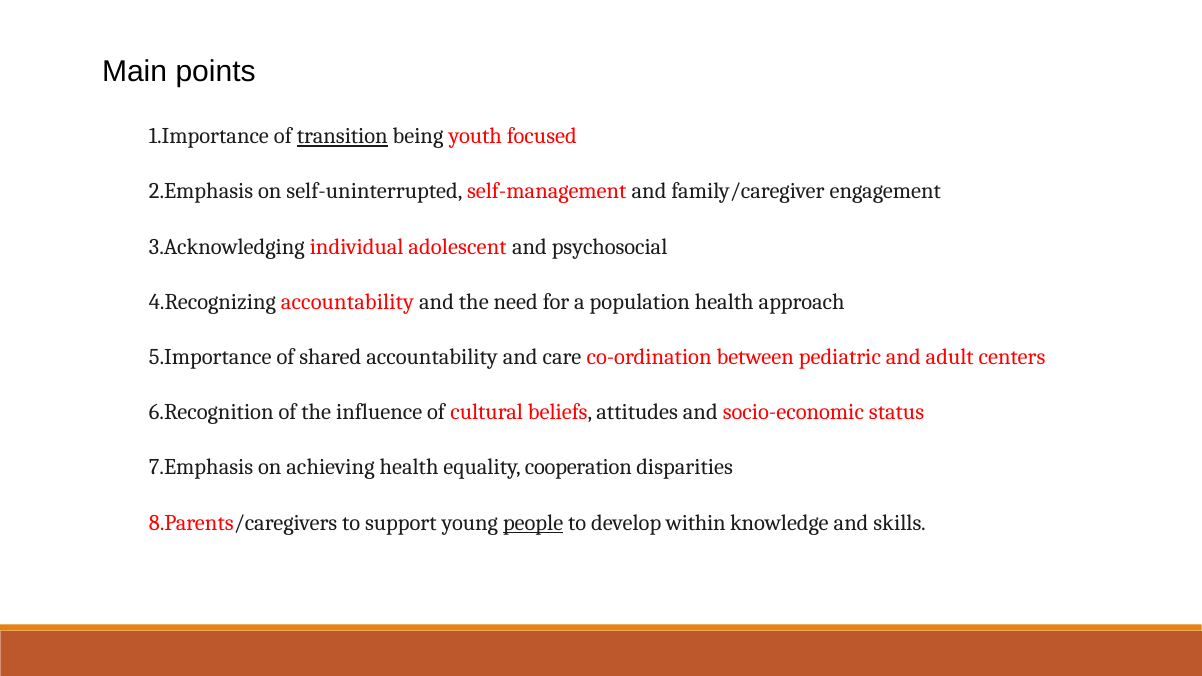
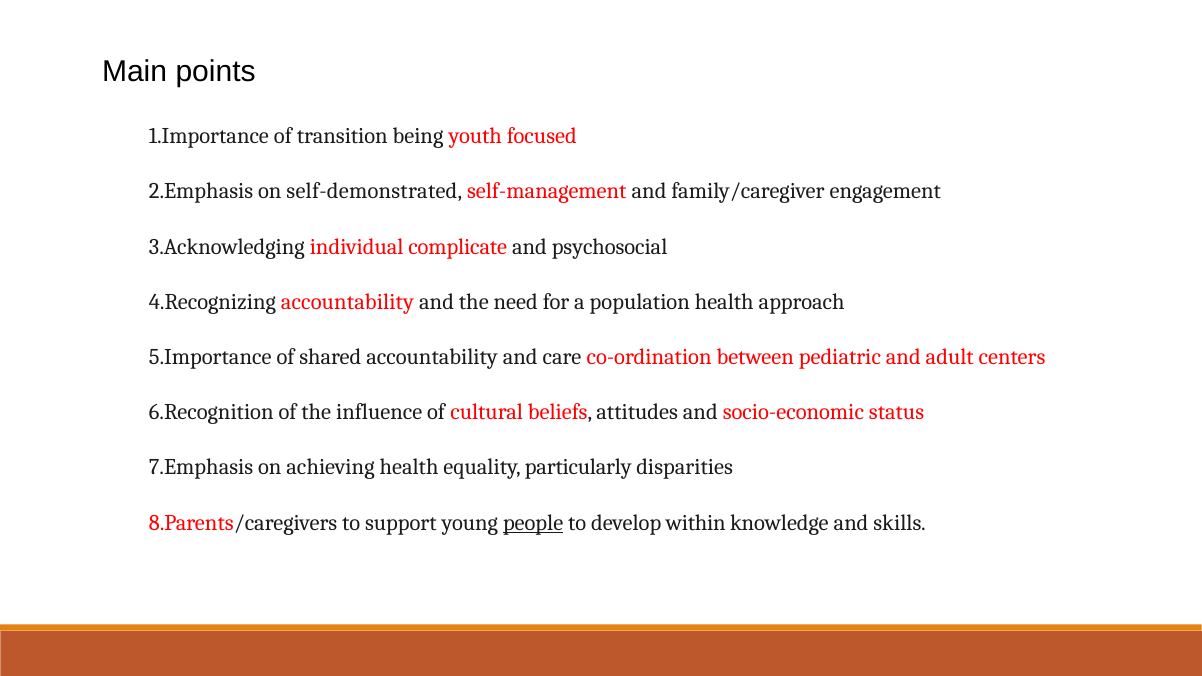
transition underline: present -> none
self-uninterrupted: self-uninterrupted -> self-demonstrated
adolescent: adolescent -> complicate
cooperation: cooperation -> particularly
